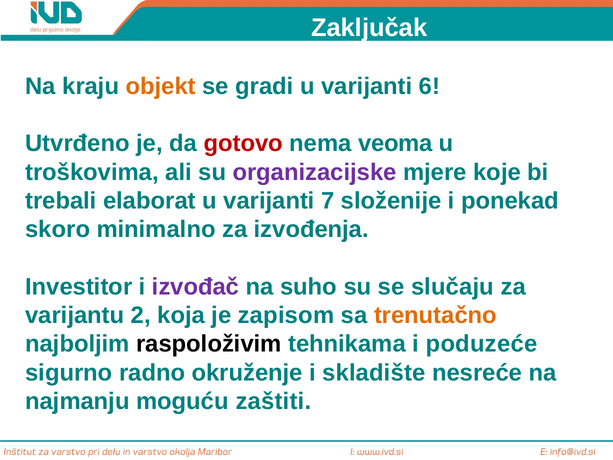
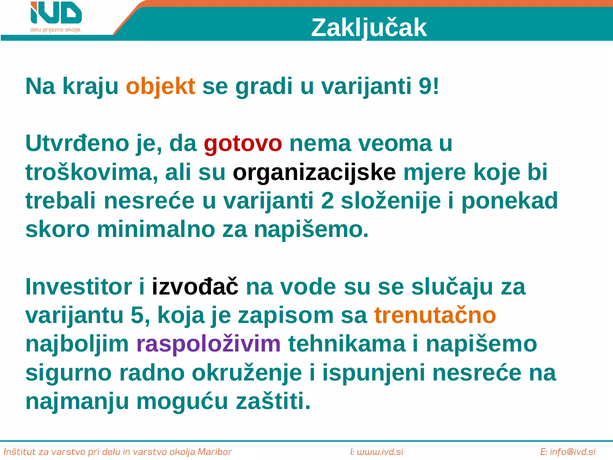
6: 6 -> 9
organizacijske colour: purple -> black
trebali elaborat: elaborat -> nesreće
7: 7 -> 2
za izvođenja: izvođenja -> napišemo
izvođač colour: purple -> black
suho: suho -> vode
2: 2 -> 5
raspoloživim colour: black -> purple
i poduzeće: poduzeće -> napišemo
skladište: skladište -> ispunjeni
